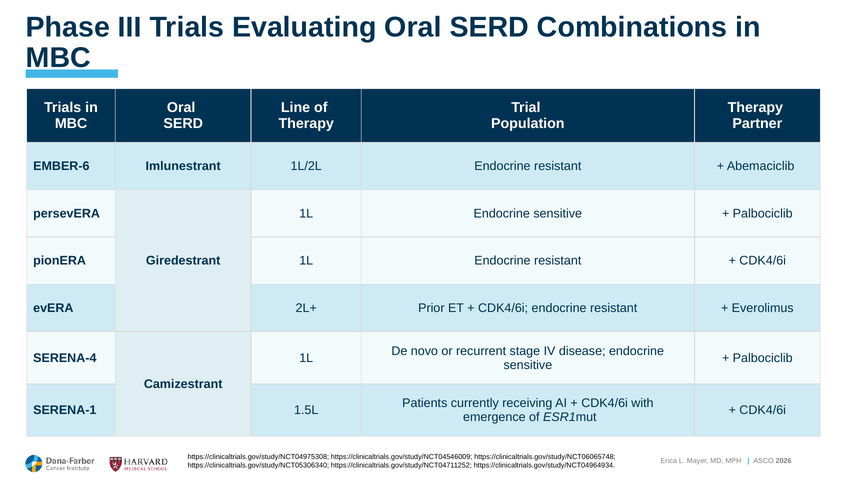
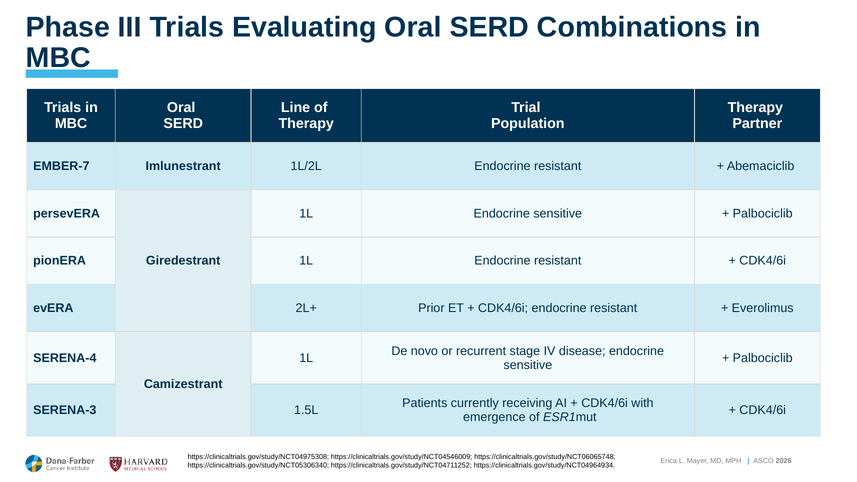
EMBER-6: EMBER-6 -> EMBER-7
SERENA-1: SERENA-1 -> SERENA-3
